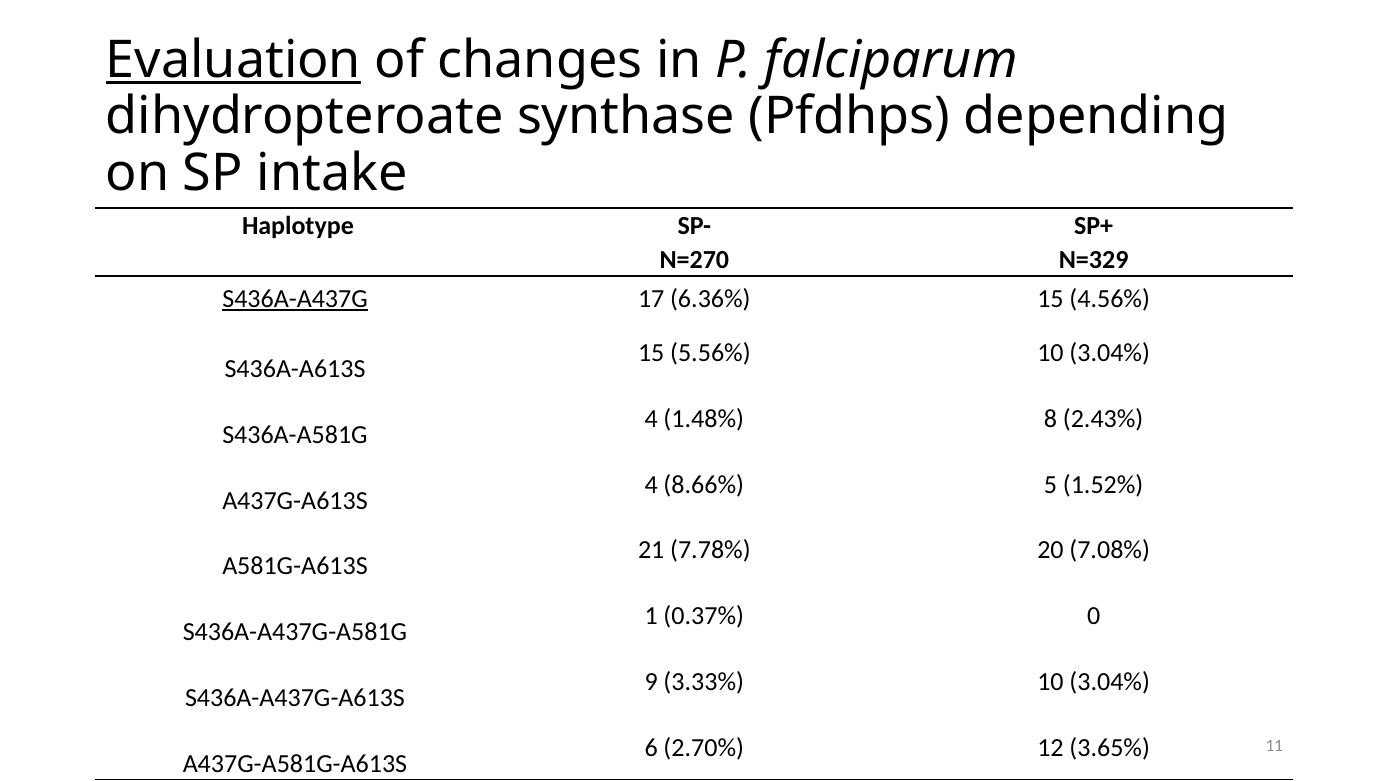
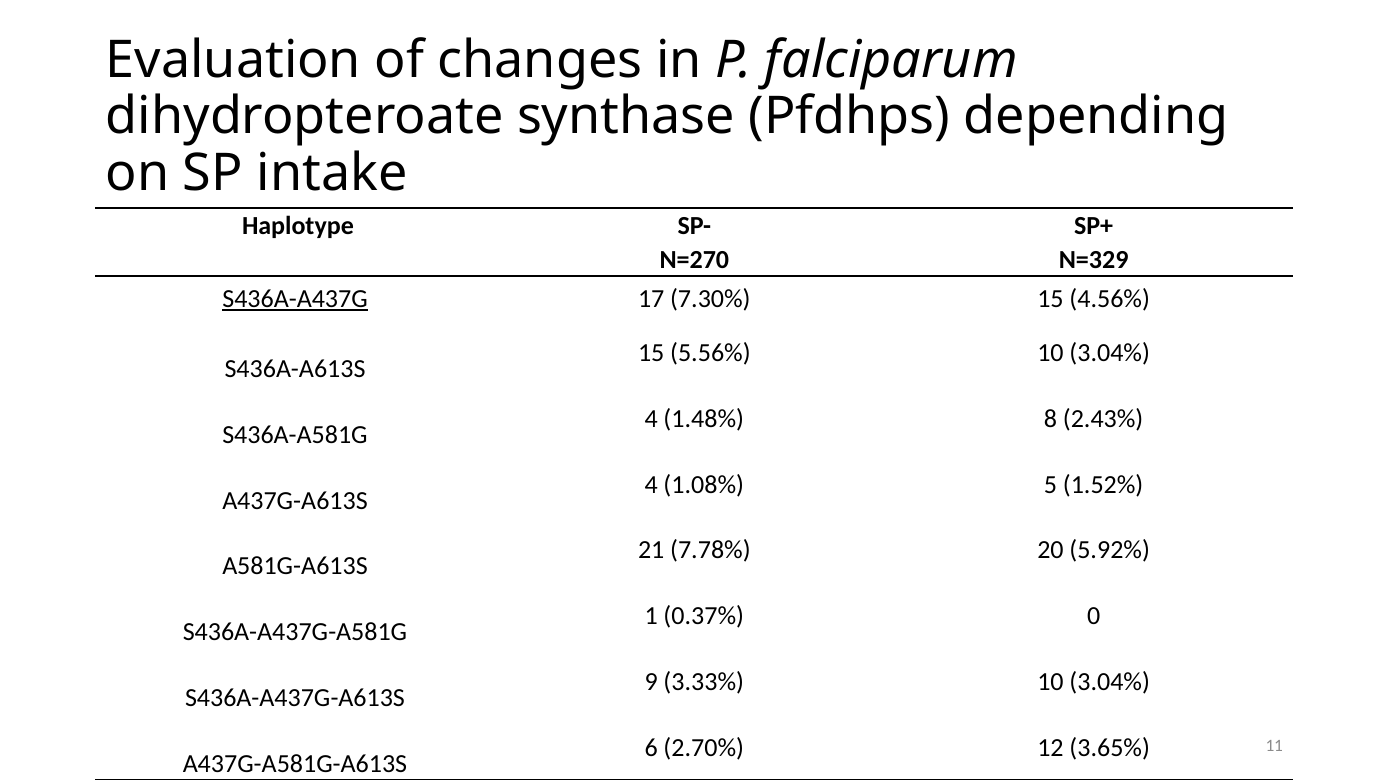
Evaluation underline: present -> none
6.36%: 6.36% -> 7.30%
8.66%: 8.66% -> 1.08%
7.08%: 7.08% -> 5.92%
